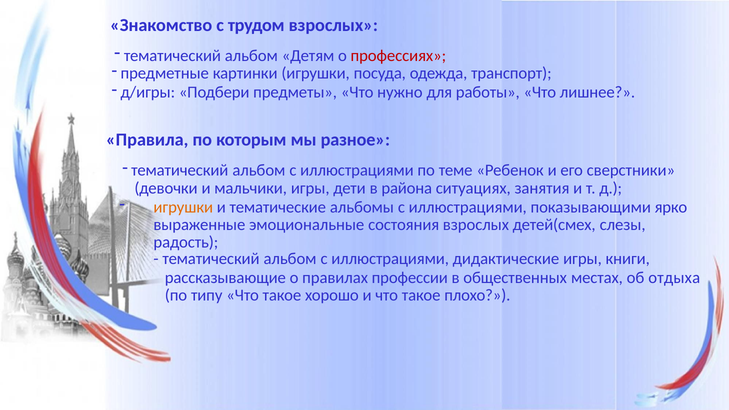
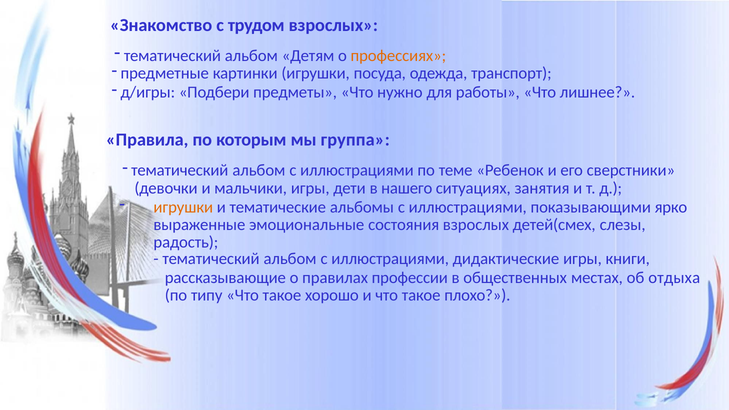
профессиях colour: red -> orange
разное: разное -> группа
района: района -> нашего
